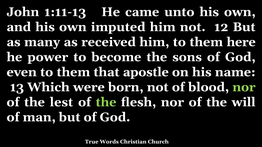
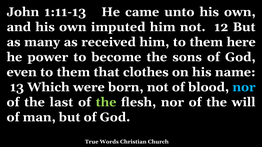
apostle: apostle -> clothes
nor at (244, 87) colour: light green -> light blue
lest: lest -> last
